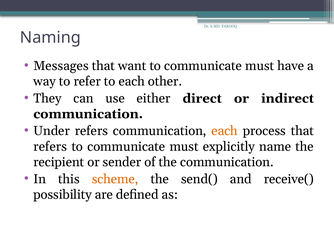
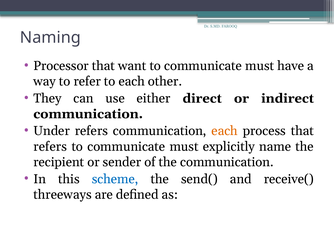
Messages: Messages -> Processor
scheme colour: orange -> blue
possibility: possibility -> threeways
